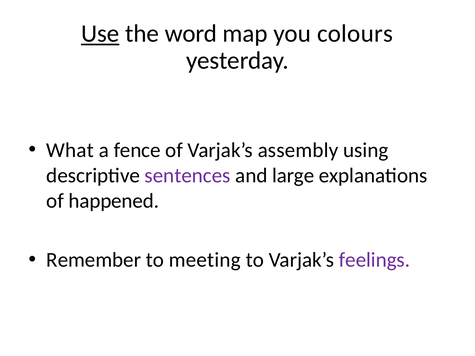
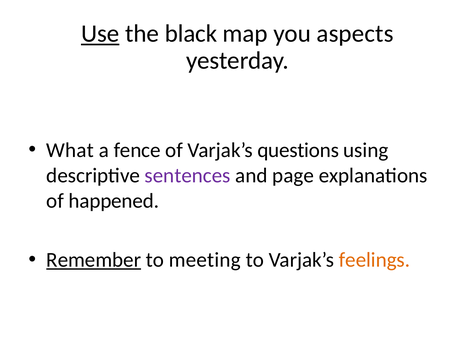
word: word -> black
colours: colours -> aspects
assembly: assembly -> questions
large: large -> page
Remember underline: none -> present
feelings colour: purple -> orange
